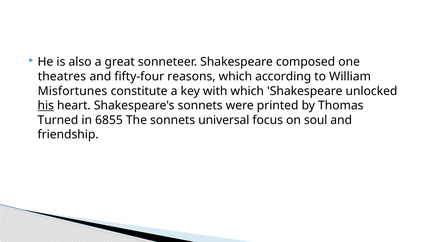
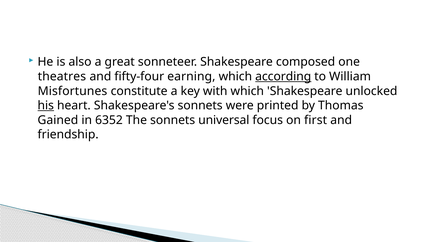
reasons: reasons -> earning
according underline: none -> present
Turned: Turned -> Gained
6855: 6855 -> 6352
soul: soul -> first
